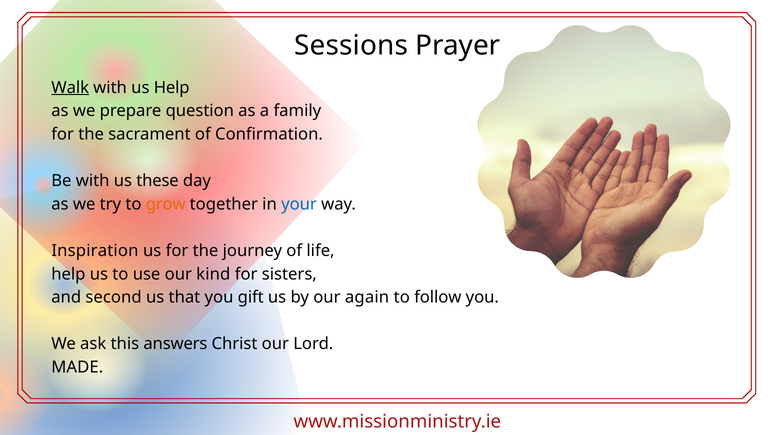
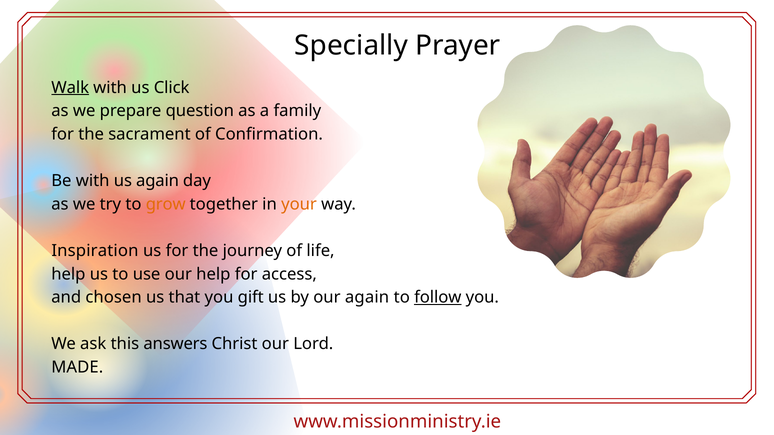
Sessions: Sessions -> Specially
us Help: Help -> Click
us these: these -> again
your colour: blue -> orange
our kind: kind -> help
sisters: sisters -> access
second: second -> chosen
follow underline: none -> present
